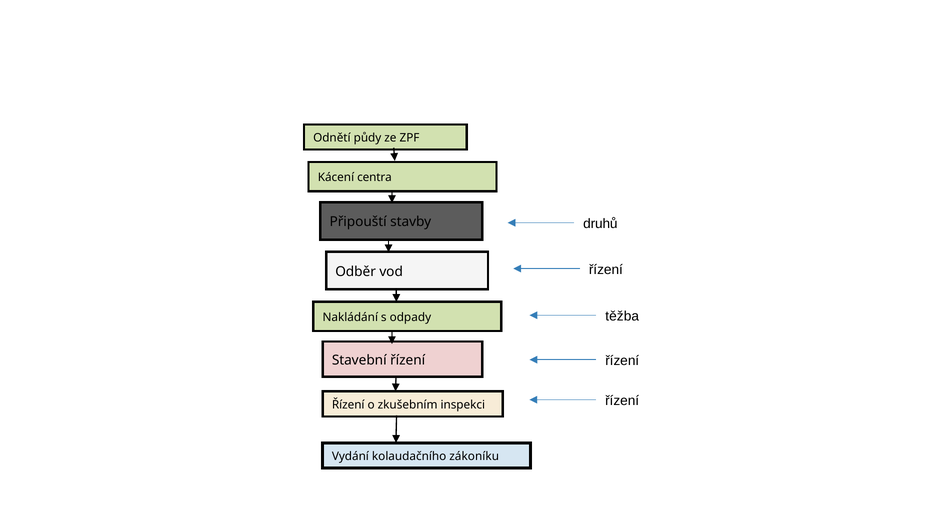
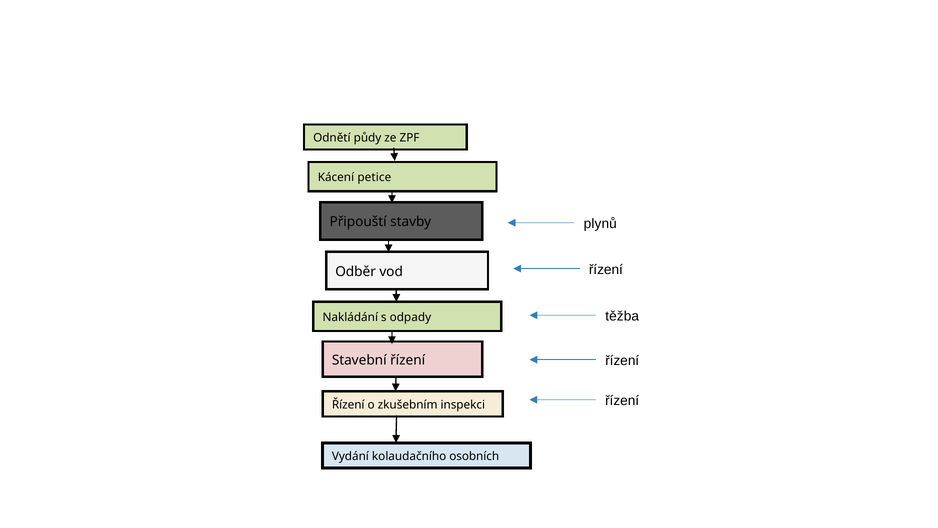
centra: centra -> petice
druhů: druhů -> plynů
zákoníku: zákoníku -> osobních
